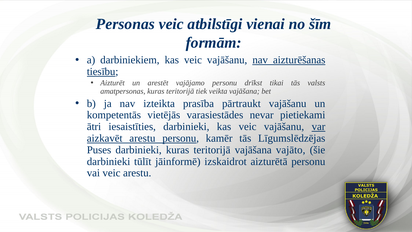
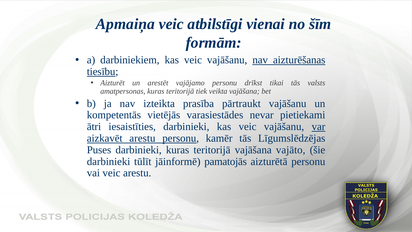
Personas: Personas -> Apmaiņa
izskaidrot: izskaidrot -> pamatojās
